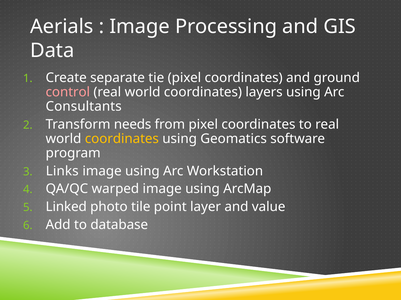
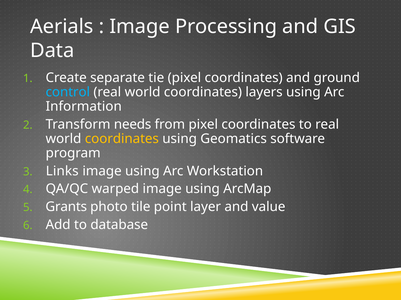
control colour: pink -> light blue
Consultants: Consultants -> Information
Linked: Linked -> Grants
